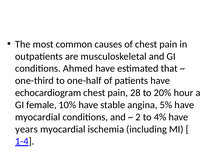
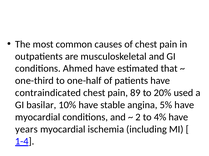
echocardiogram: echocardiogram -> contraindicated
28: 28 -> 89
hour: hour -> used
female: female -> basilar
